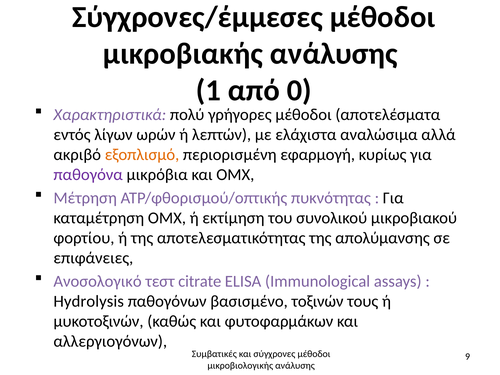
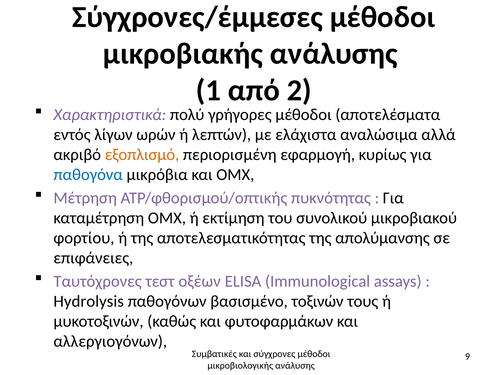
0: 0 -> 2
παθογόνα colour: purple -> blue
Ανοσολογικό: Ανοσολογικό -> Ταυτόχρονες
citrate: citrate -> οξέων
